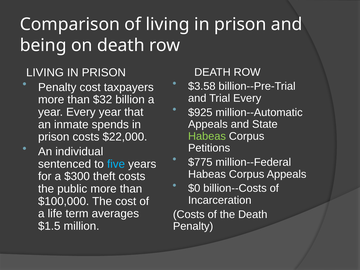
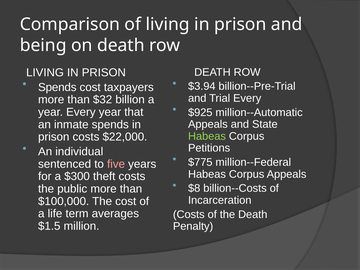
$3.58: $3.58 -> $3.94
Penalty at (57, 87): Penalty -> Spends
five colour: light blue -> pink
$0: $0 -> $8
